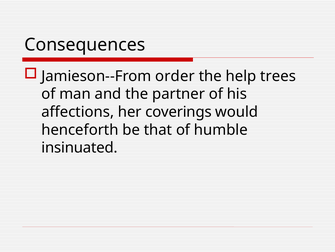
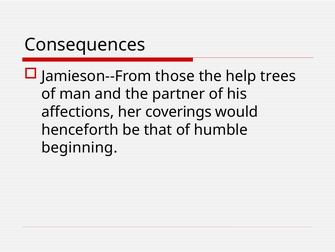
order: order -> those
insinuated: insinuated -> beginning
